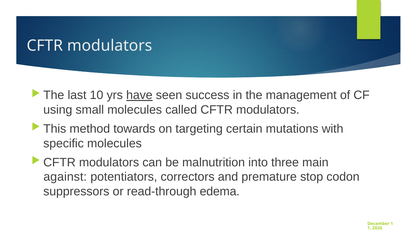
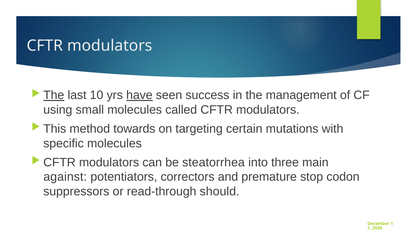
The at (54, 95) underline: none -> present
malnutrition: malnutrition -> steatorrhea
edema: edema -> should
